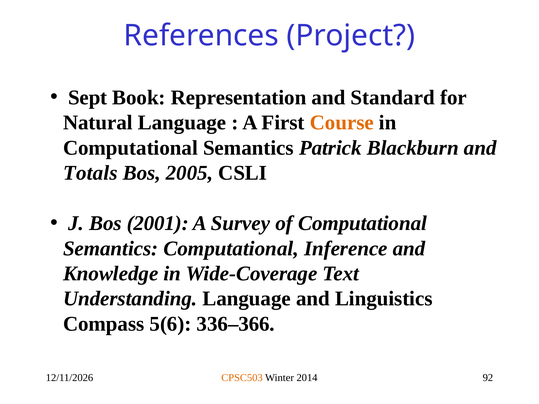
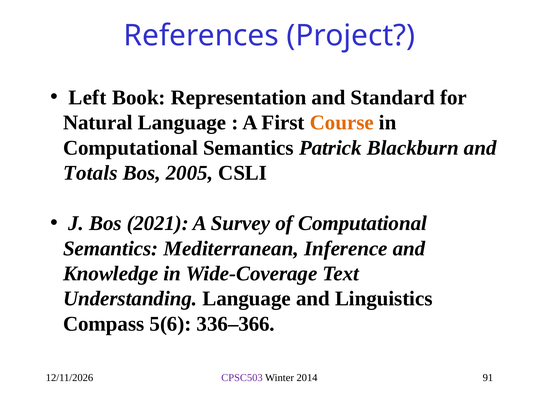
Sept: Sept -> Left
2001: 2001 -> 2021
Semantics Computational: Computational -> Mediterranean
CPSC503 colour: orange -> purple
92: 92 -> 91
